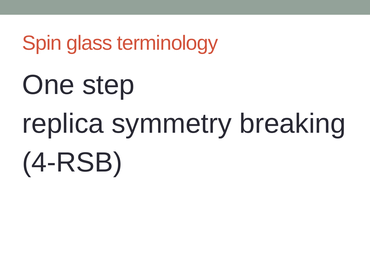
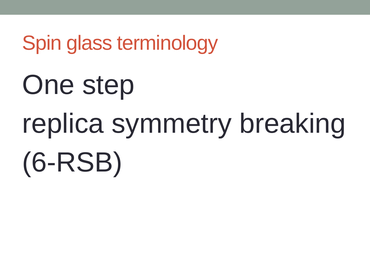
4-RSB: 4-RSB -> 6-RSB
